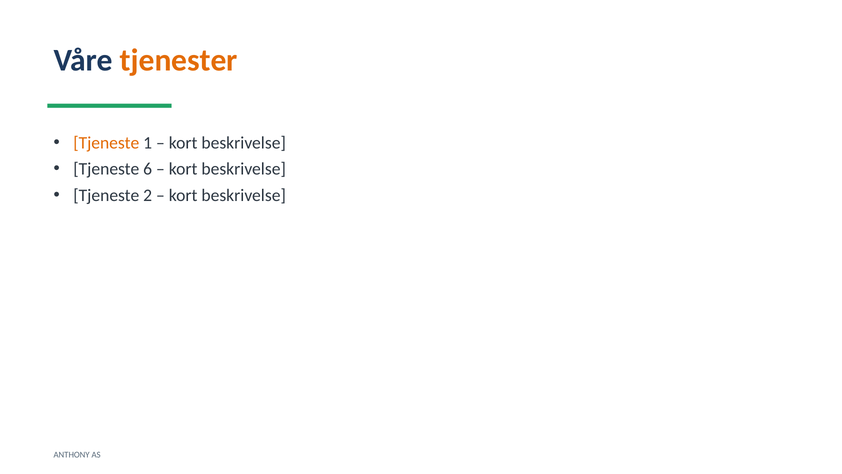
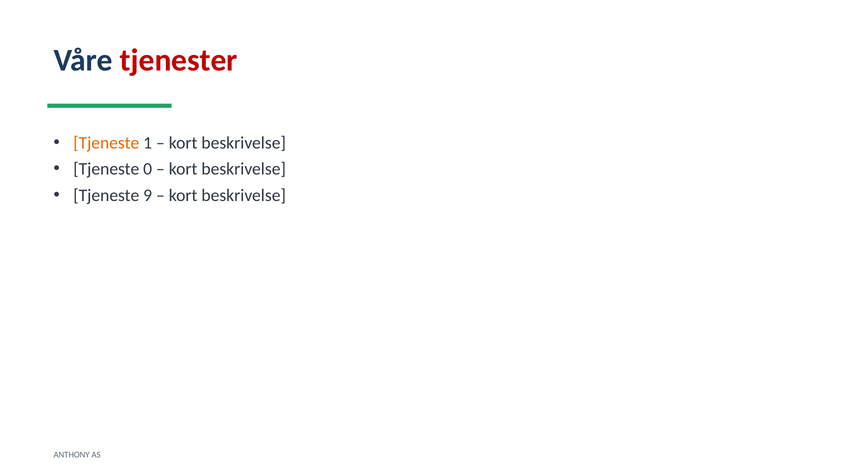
tjenester colour: orange -> red
6: 6 -> 0
2: 2 -> 9
